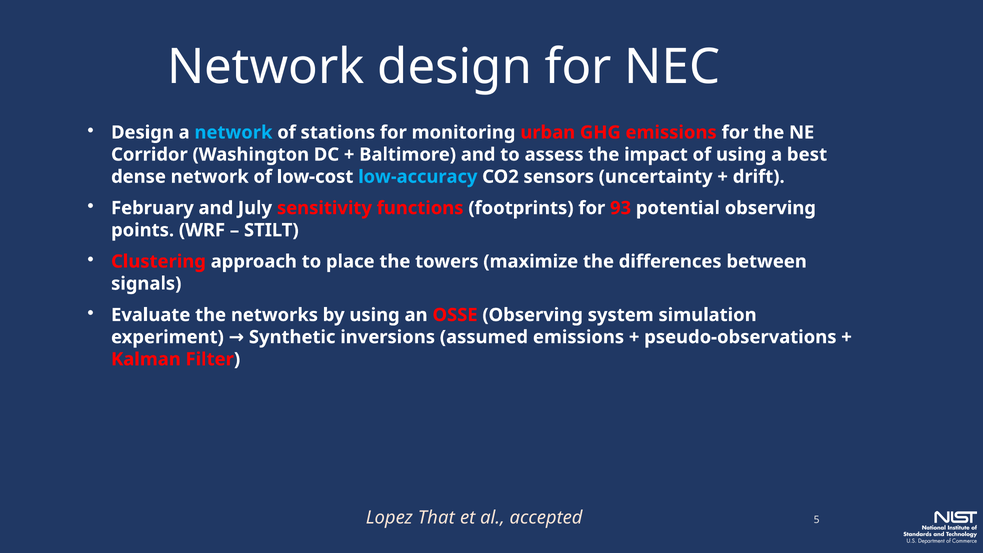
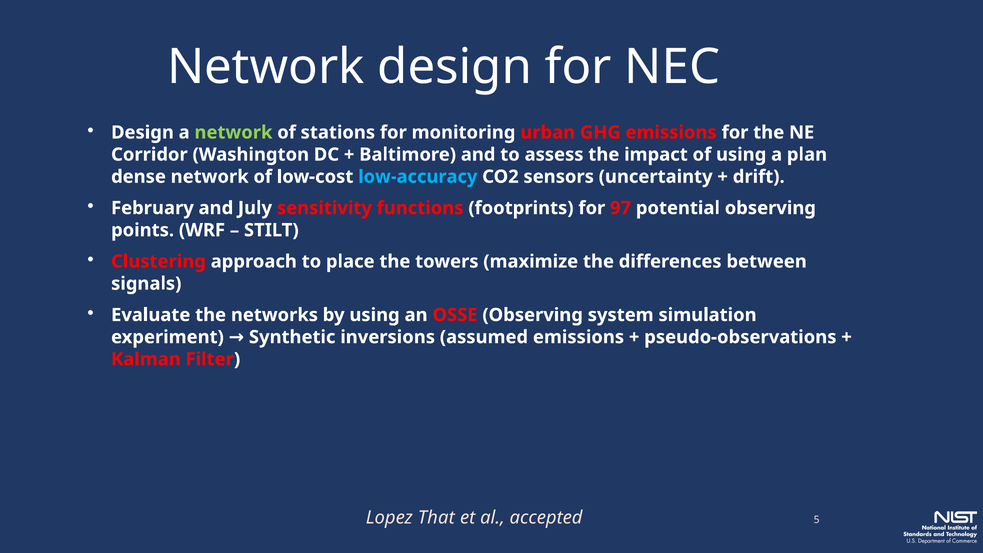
network at (233, 132) colour: light blue -> light green
best: best -> plan
93: 93 -> 97
